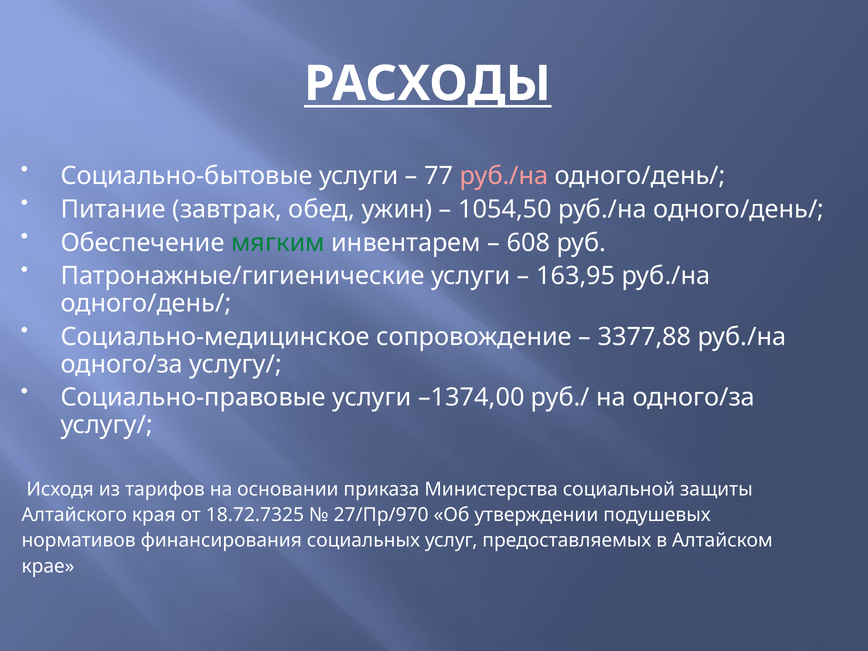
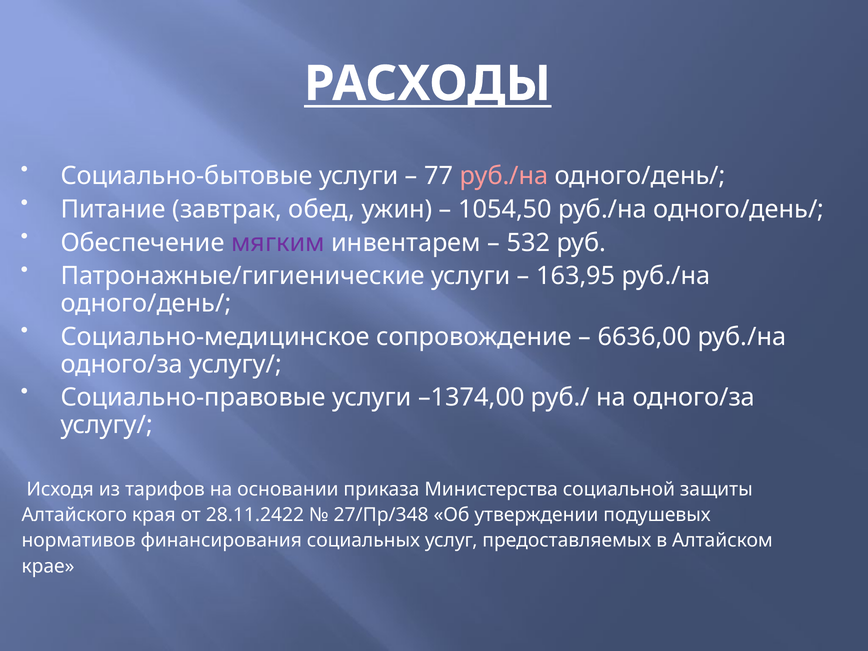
мягким colour: green -> purple
608: 608 -> 532
3377,88: 3377,88 -> 6636,00
18.72.7325: 18.72.7325 -> 28.11.2422
27/Пр/970: 27/Пр/970 -> 27/Пр/348
